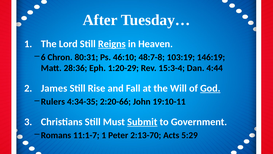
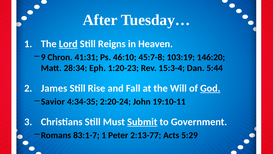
Lord underline: none -> present
Reigns underline: present -> none
6: 6 -> 9
80:31: 80:31 -> 41:31
48:7-8: 48:7-8 -> 45:7-8
146:19: 146:19 -> 146:20
28:36: 28:36 -> 28:34
1:20-29: 1:20-29 -> 1:20-23
4:44: 4:44 -> 5:44
Rulers: Rulers -> Savior
2:20-66: 2:20-66 -> 2:20-24
11:1-7: 11:1-7 -> 83:1-7
2:13-70: 2:13-70 -> 2:13-77
